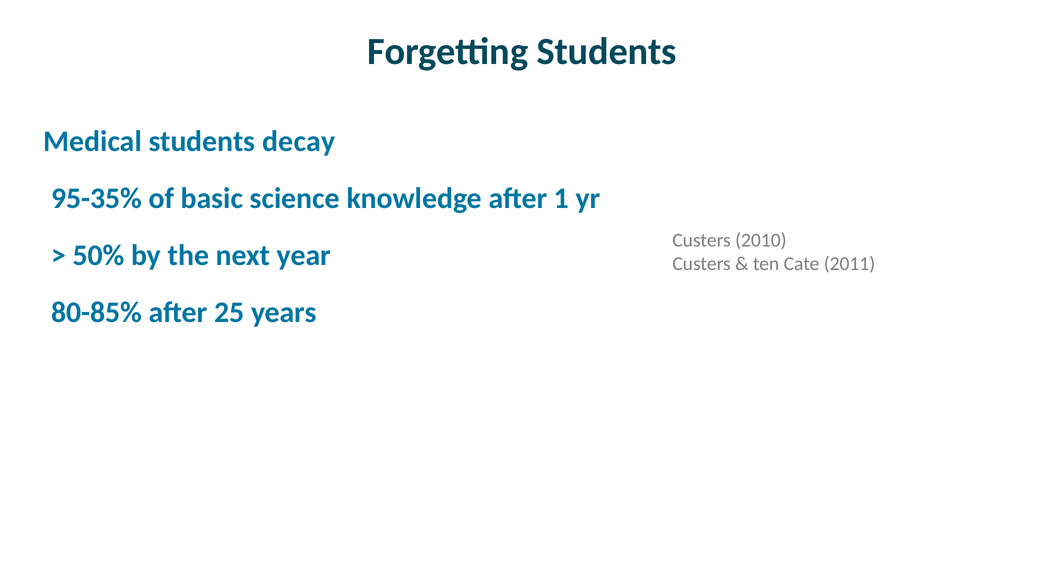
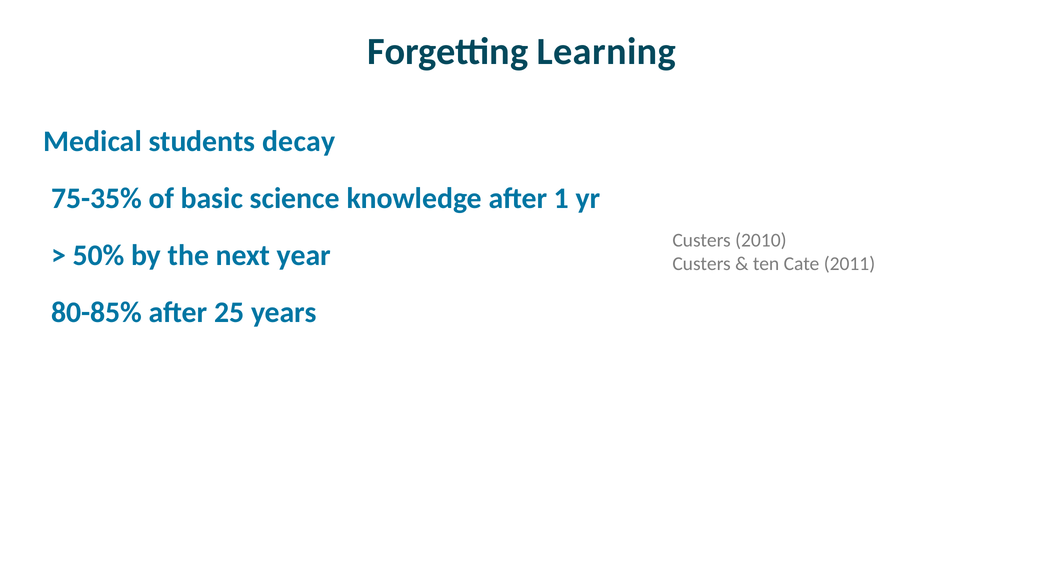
Forgetting Students: Students -> Learning
95-35%: 95-35% -> 75-35%
